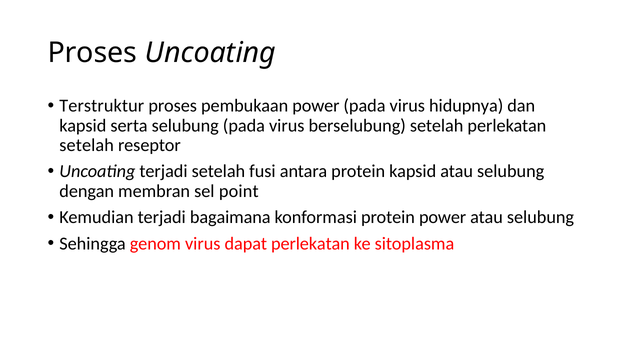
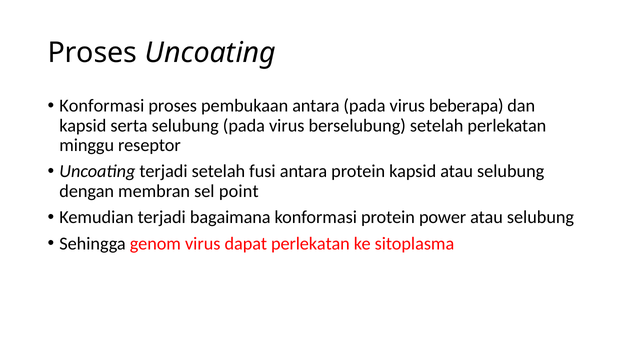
Terstruktur at (102, 106): Terstruktur -> Konformasi
pembukaan power: power -> antara
hidupnya: hidupnya -> beberapa
setelah at (87, 145): setelah -> minggu
